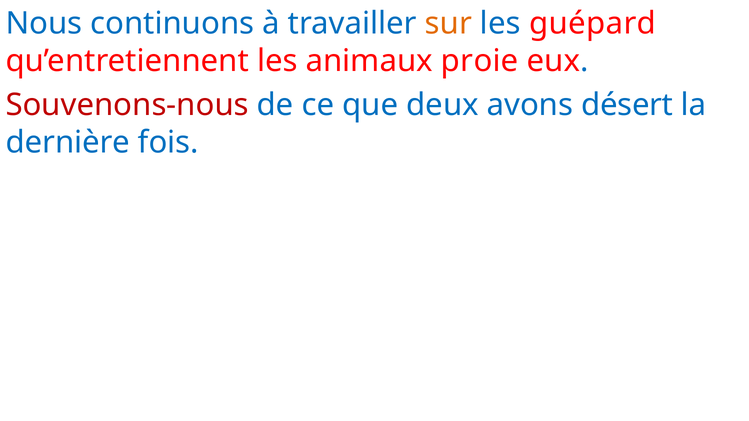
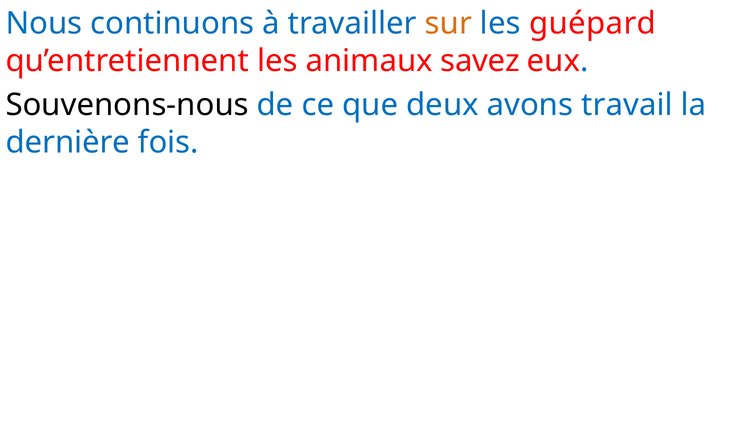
proie: proie -> savez
Souvenons-nous colour: red -> black
désert: désert -> travail
